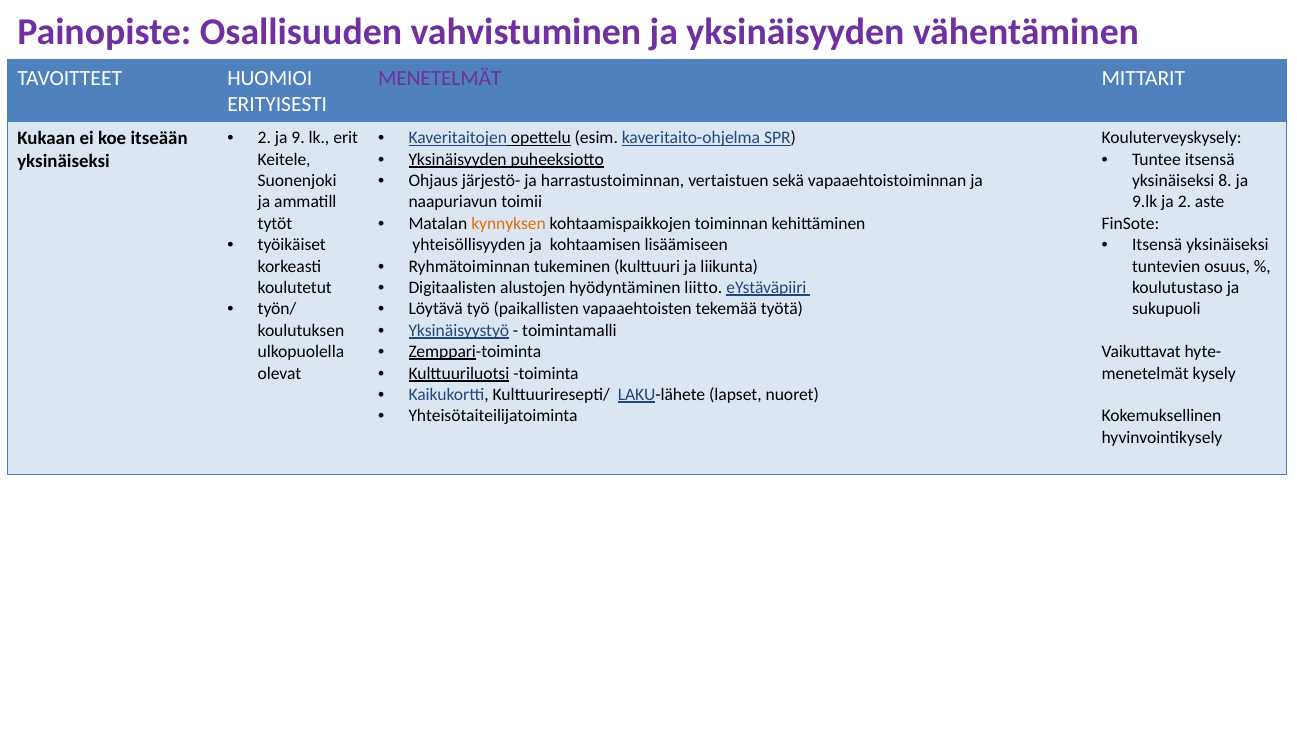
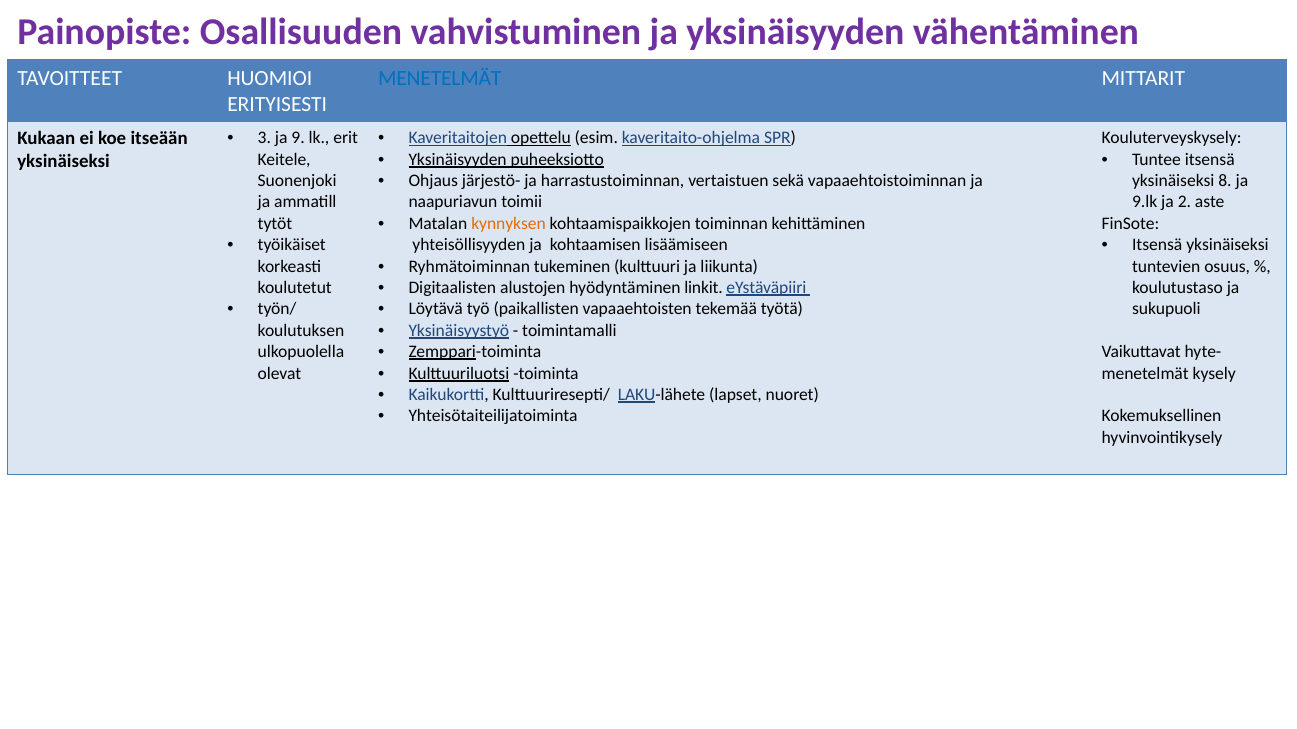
MENETELMÄT at (440, 78) colour: purple -> blue
2 at (264, 138): 2 -> 3
liitto: liitto -> linkit
